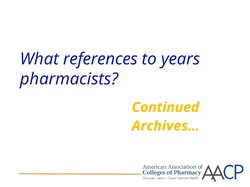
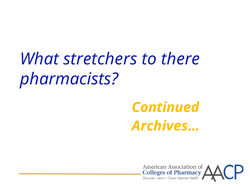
references: references -> stretchers
years: years -> there
